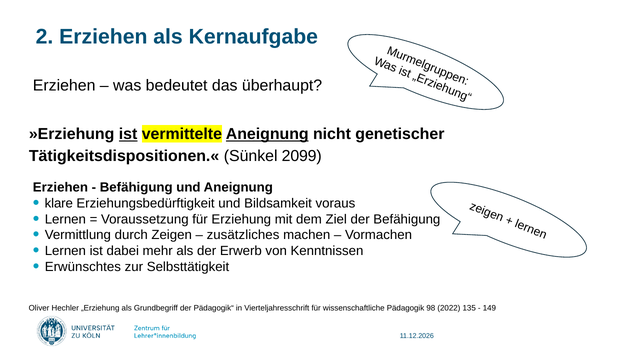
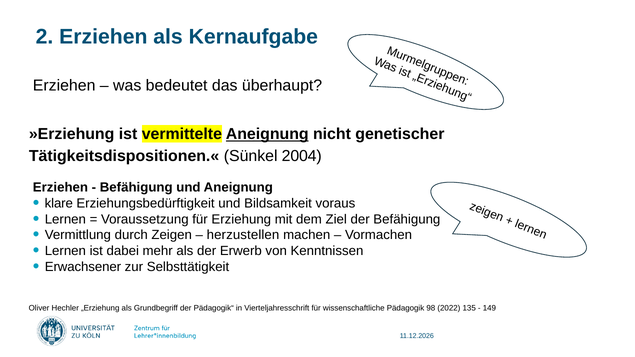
ist at (128, 134) underline: present -> none
2099: 2099 -> 2004
zusätzliches: zusätzliches -> herzustellen
Erwünschtes: Erwünschtes -> Erwachsener
